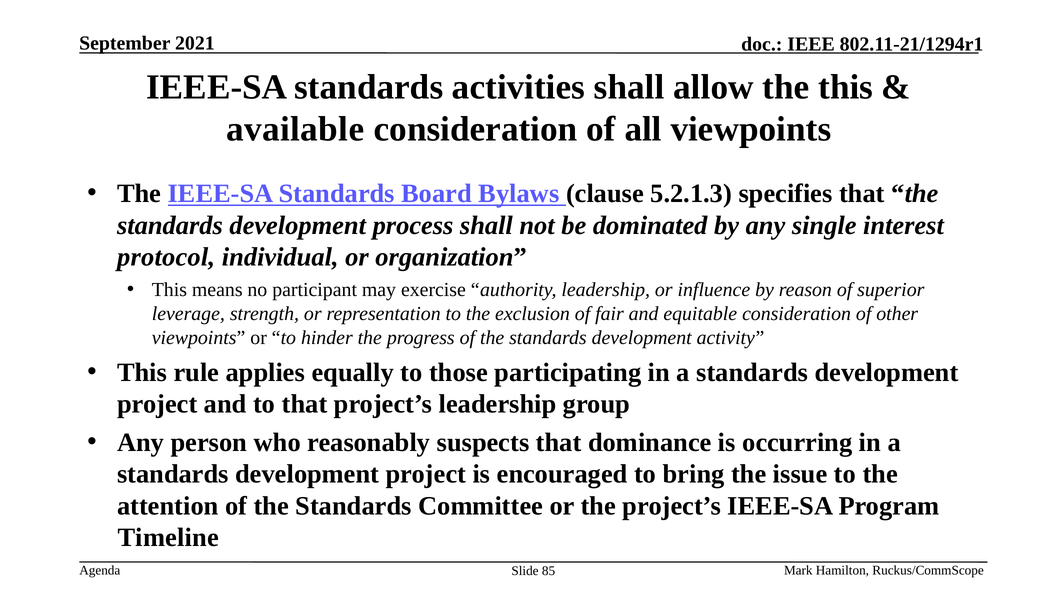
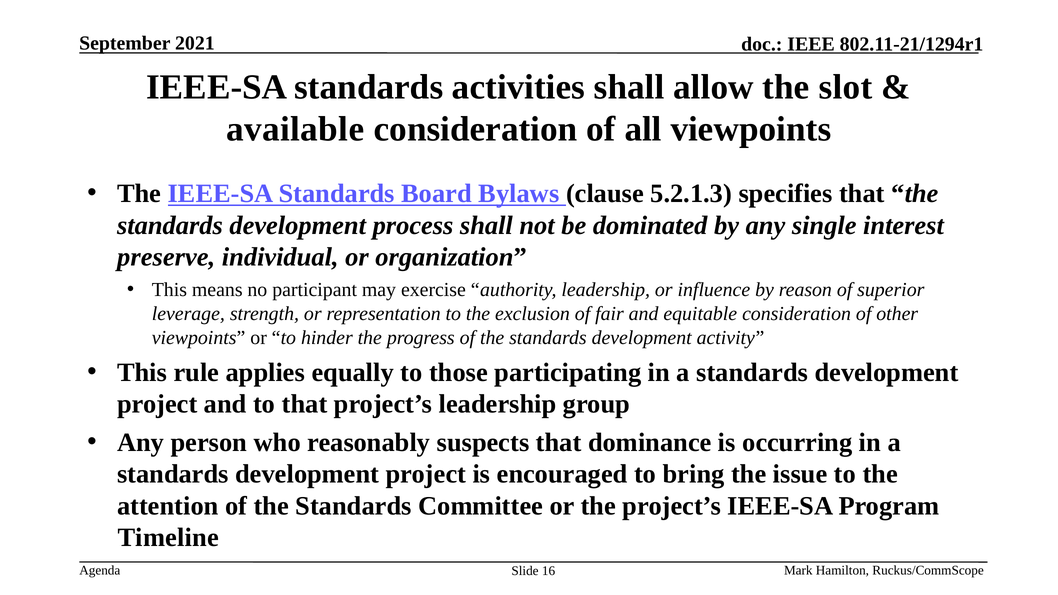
the this: this -> slot
protocol: protocol -> preserve
85: 85 -> 16
